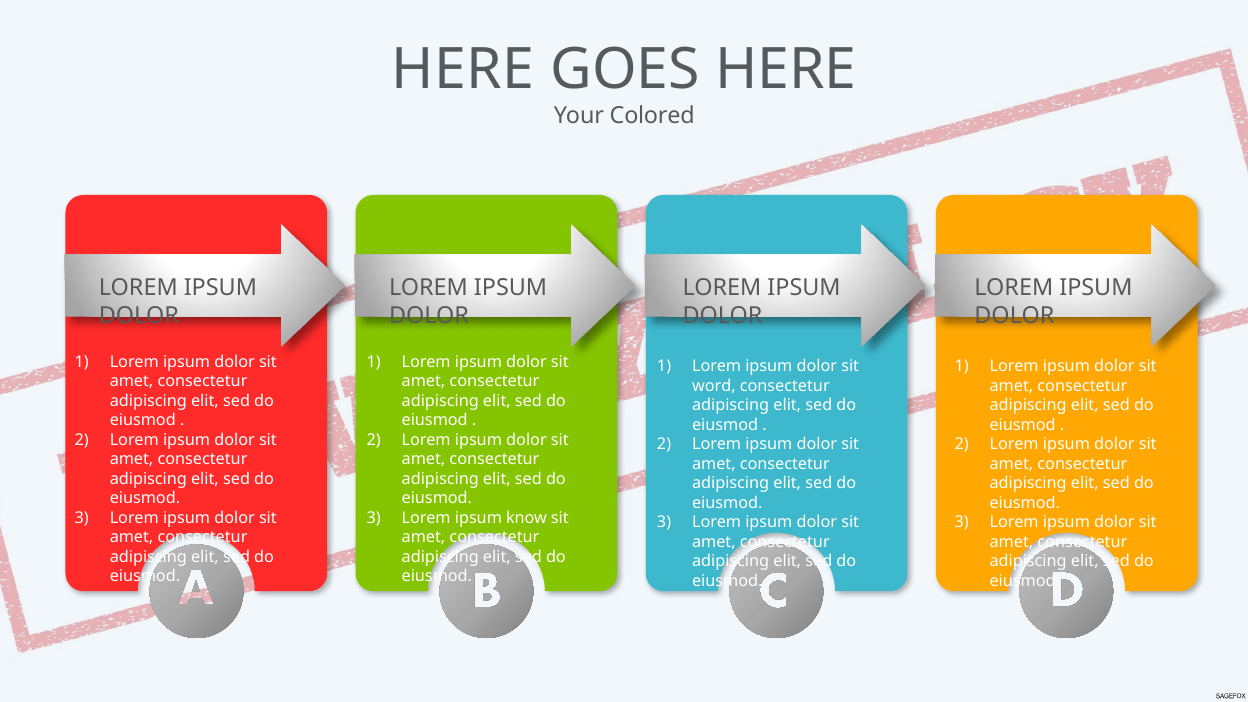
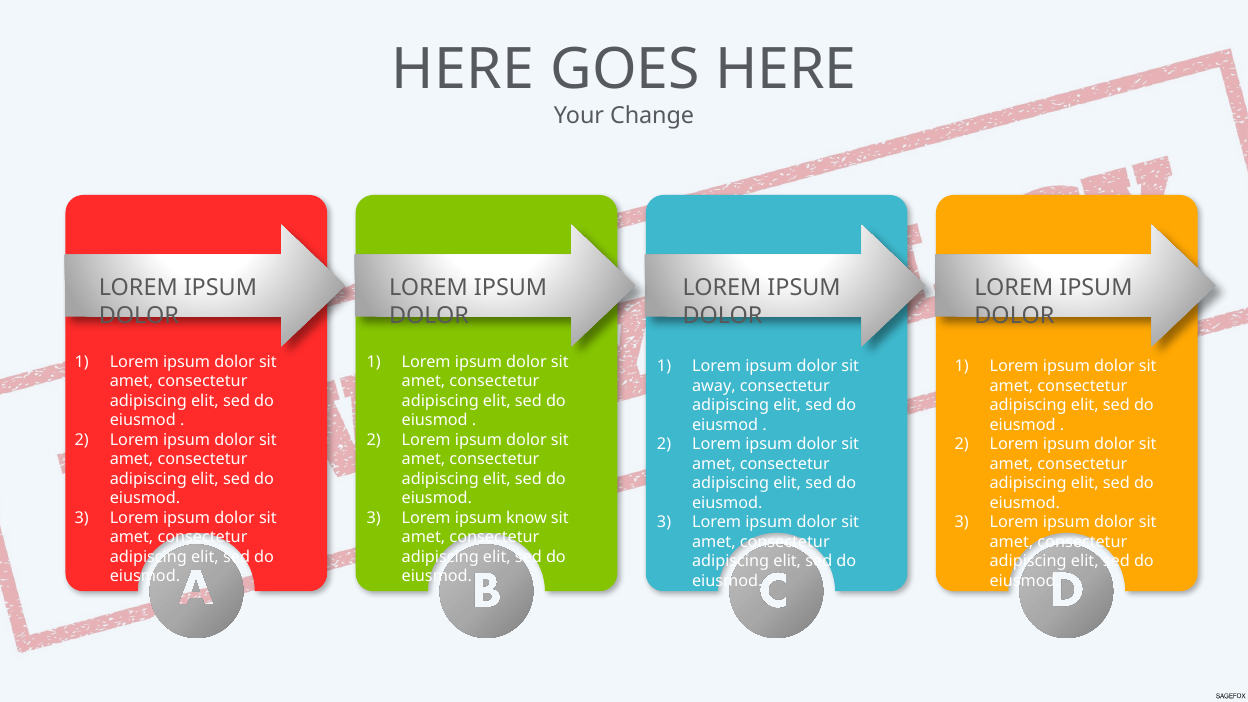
Colored: Colored -> Change
word: word -> away
